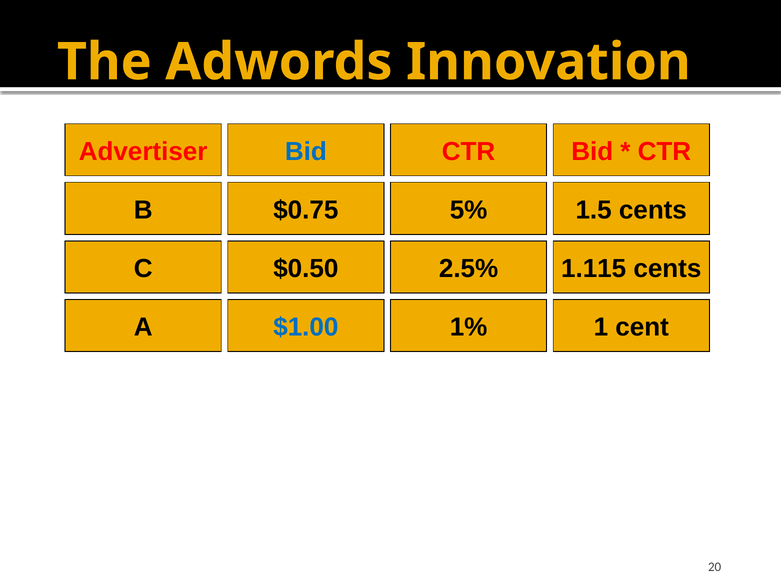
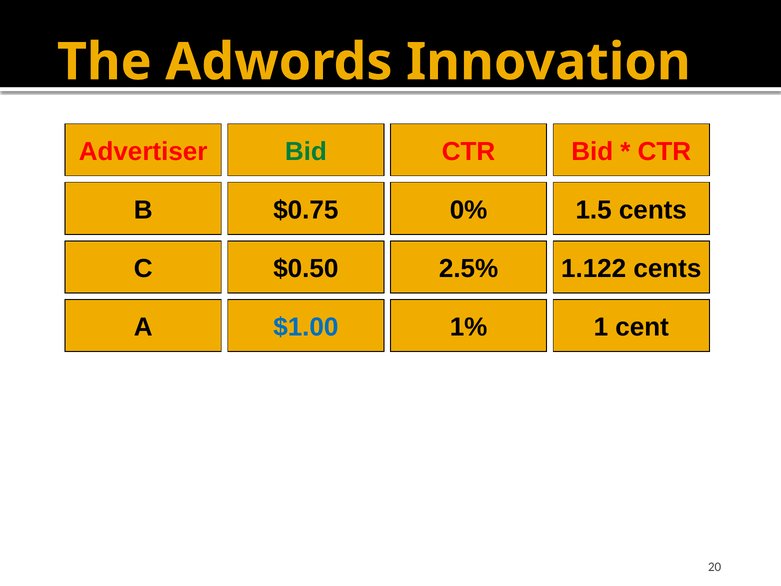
Bid at (306, 152) colour: blue -> green
5%: 5% -> 0%
1.115: 1.115 -> 1.122
